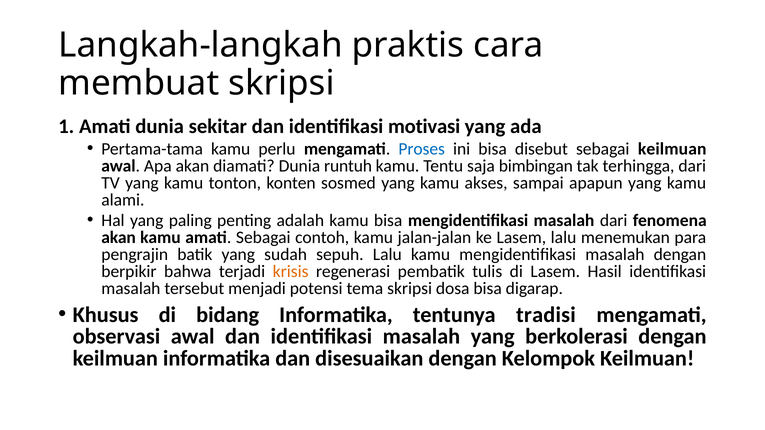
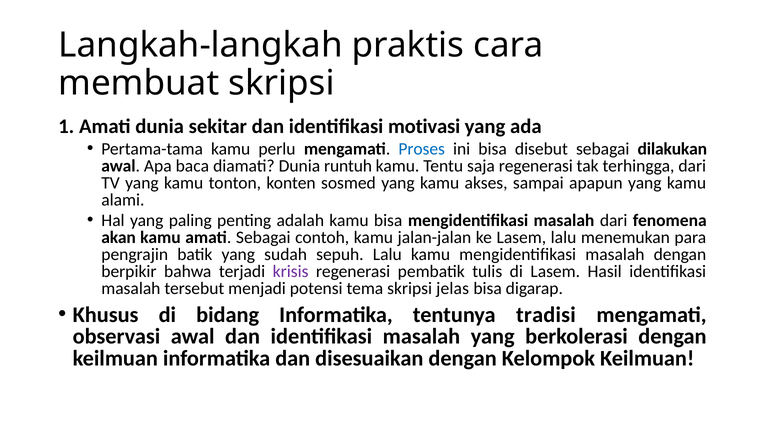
sebagai keilmuan: keilmuan -> dilakukan
Apa akan: akan -> baca
saja bimbingan: bimbingan -> regenerasi
krisis colour: orange -> purple
dosa: dosa -> jelas
